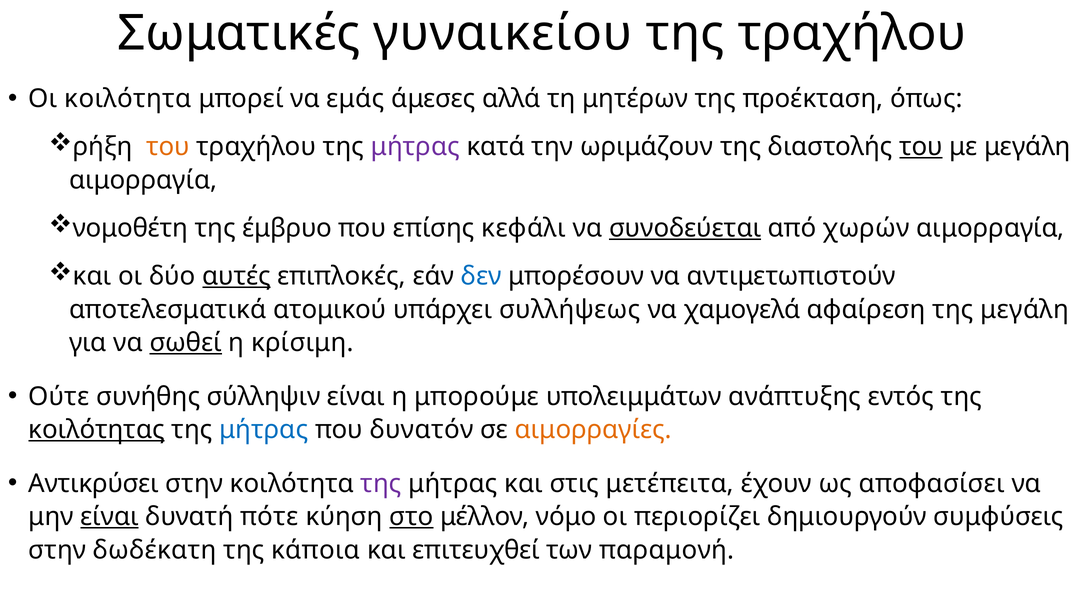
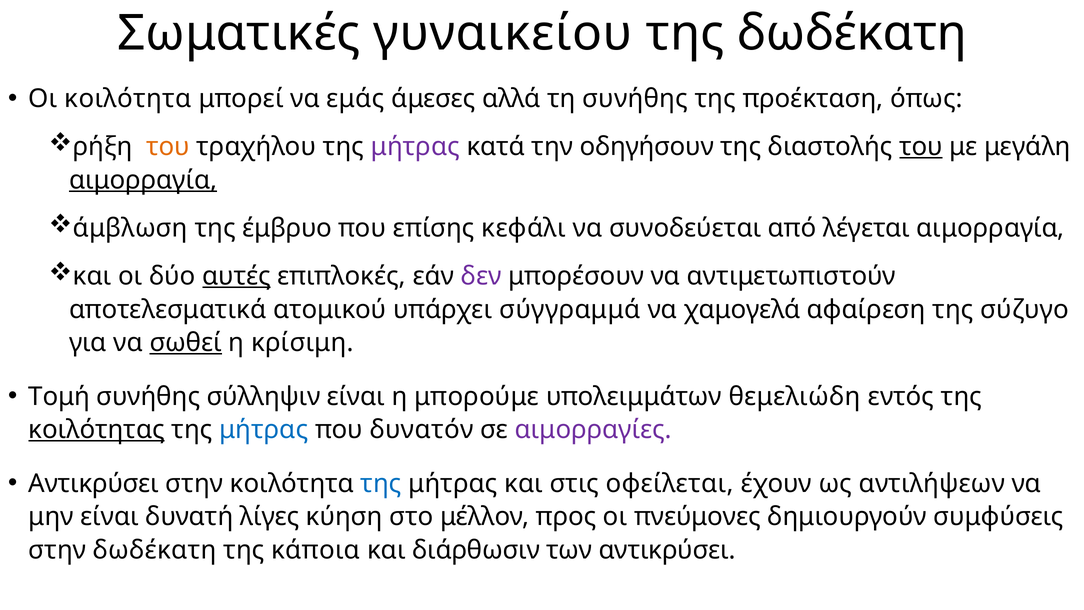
της τραχήλου: τραχήλου -> δωδέκατη
τη μητέρων: μητέρων -> συνήθης
ωριμάζουν: ωριμάζουν -> οδηγήσουν
αιμορραγία at (143, 180) underline: none -> present
νομοθέτη: νομοθέτη -> άμβλωση
συνοδεύεται underline: present -> none
χωρών: χωρών -> λέγεται
δεν colour: blue -> purple
συλλήψεως: συλλήψεως -> σύγγραμμά
της μεγάλη: μεγάλη -> σύζυγο
Ούτε: Ούτε -> Τομή
ανάπτυξης: ανάπτυξης -> θεμελιώδη
αιμορραγίες colour: orange -> purple
της at (381, 483) colour: purple -> blue
μετέπειτα: μετέπειτα -> οφείλεται
αποφασίσει: αποφασίσει -> αντιλήψεων
είναι at (110, 517) underline: present -> none
πότε: πότε -> λίγες
στο underline: present -> none
νόμο: νόμο -> προς
περιορίζει: περιορίζει -> πνεύμονες
επιτευχθεί: επιτευχθεί -> διάρθωσιν
των παραμονή: παραμονή -> αντικρύσει
